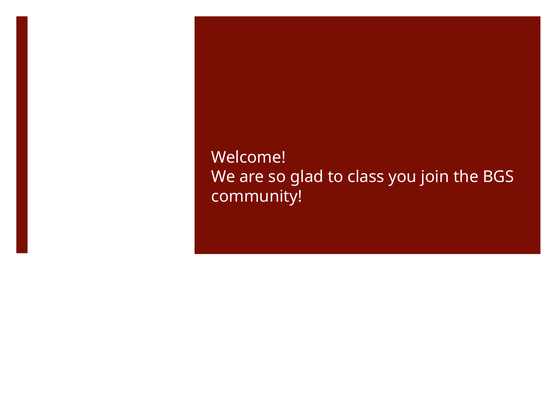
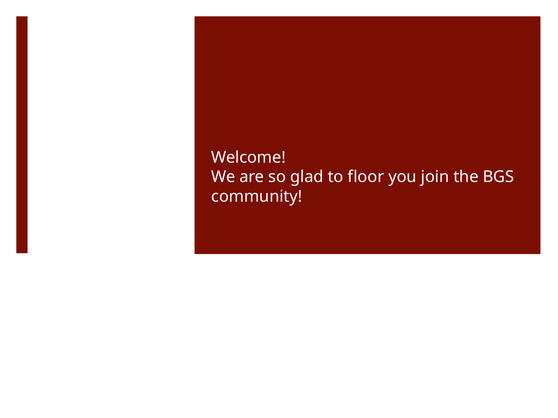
class: class -> floor
